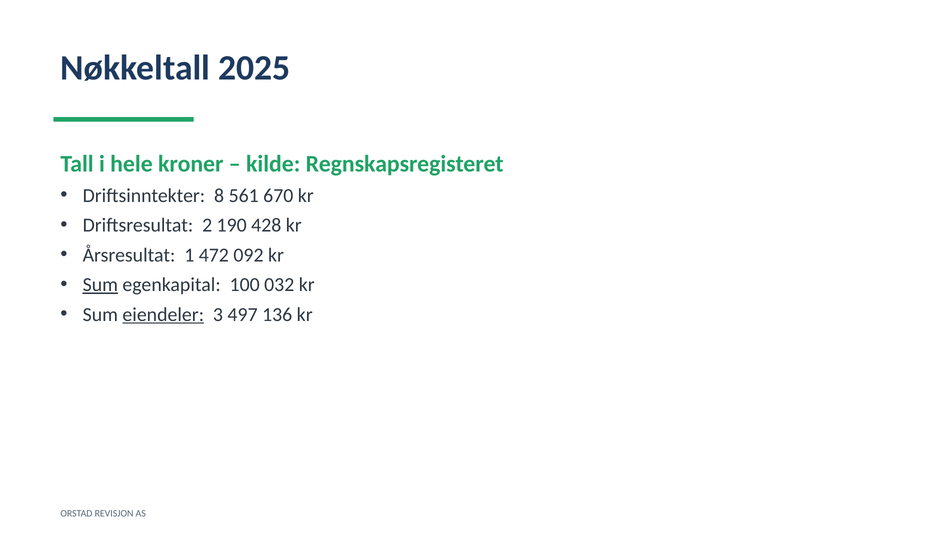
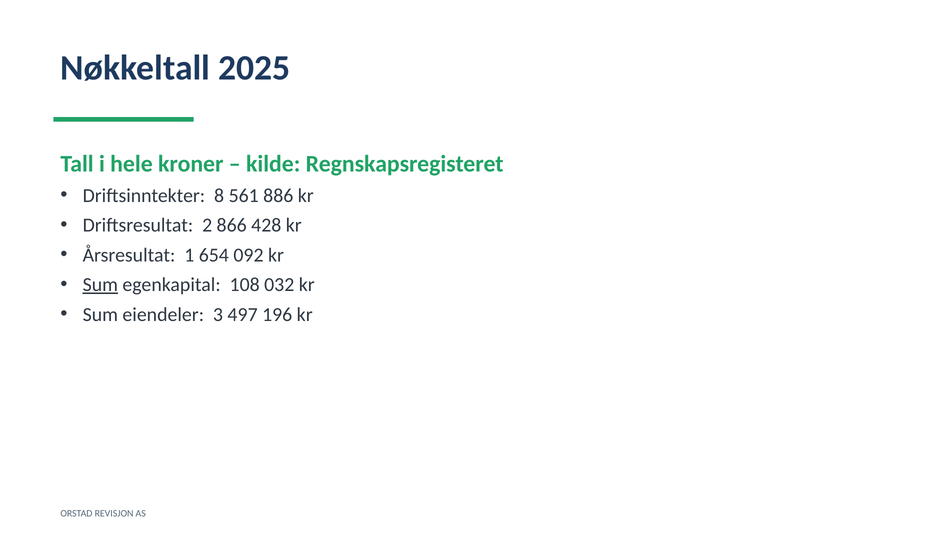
670: 670 -> 886
190: 190 -> 866
472: 472 -> 654
100: 100 -> 108
eiendeler underline: present -> none
136: 136 -> 196
